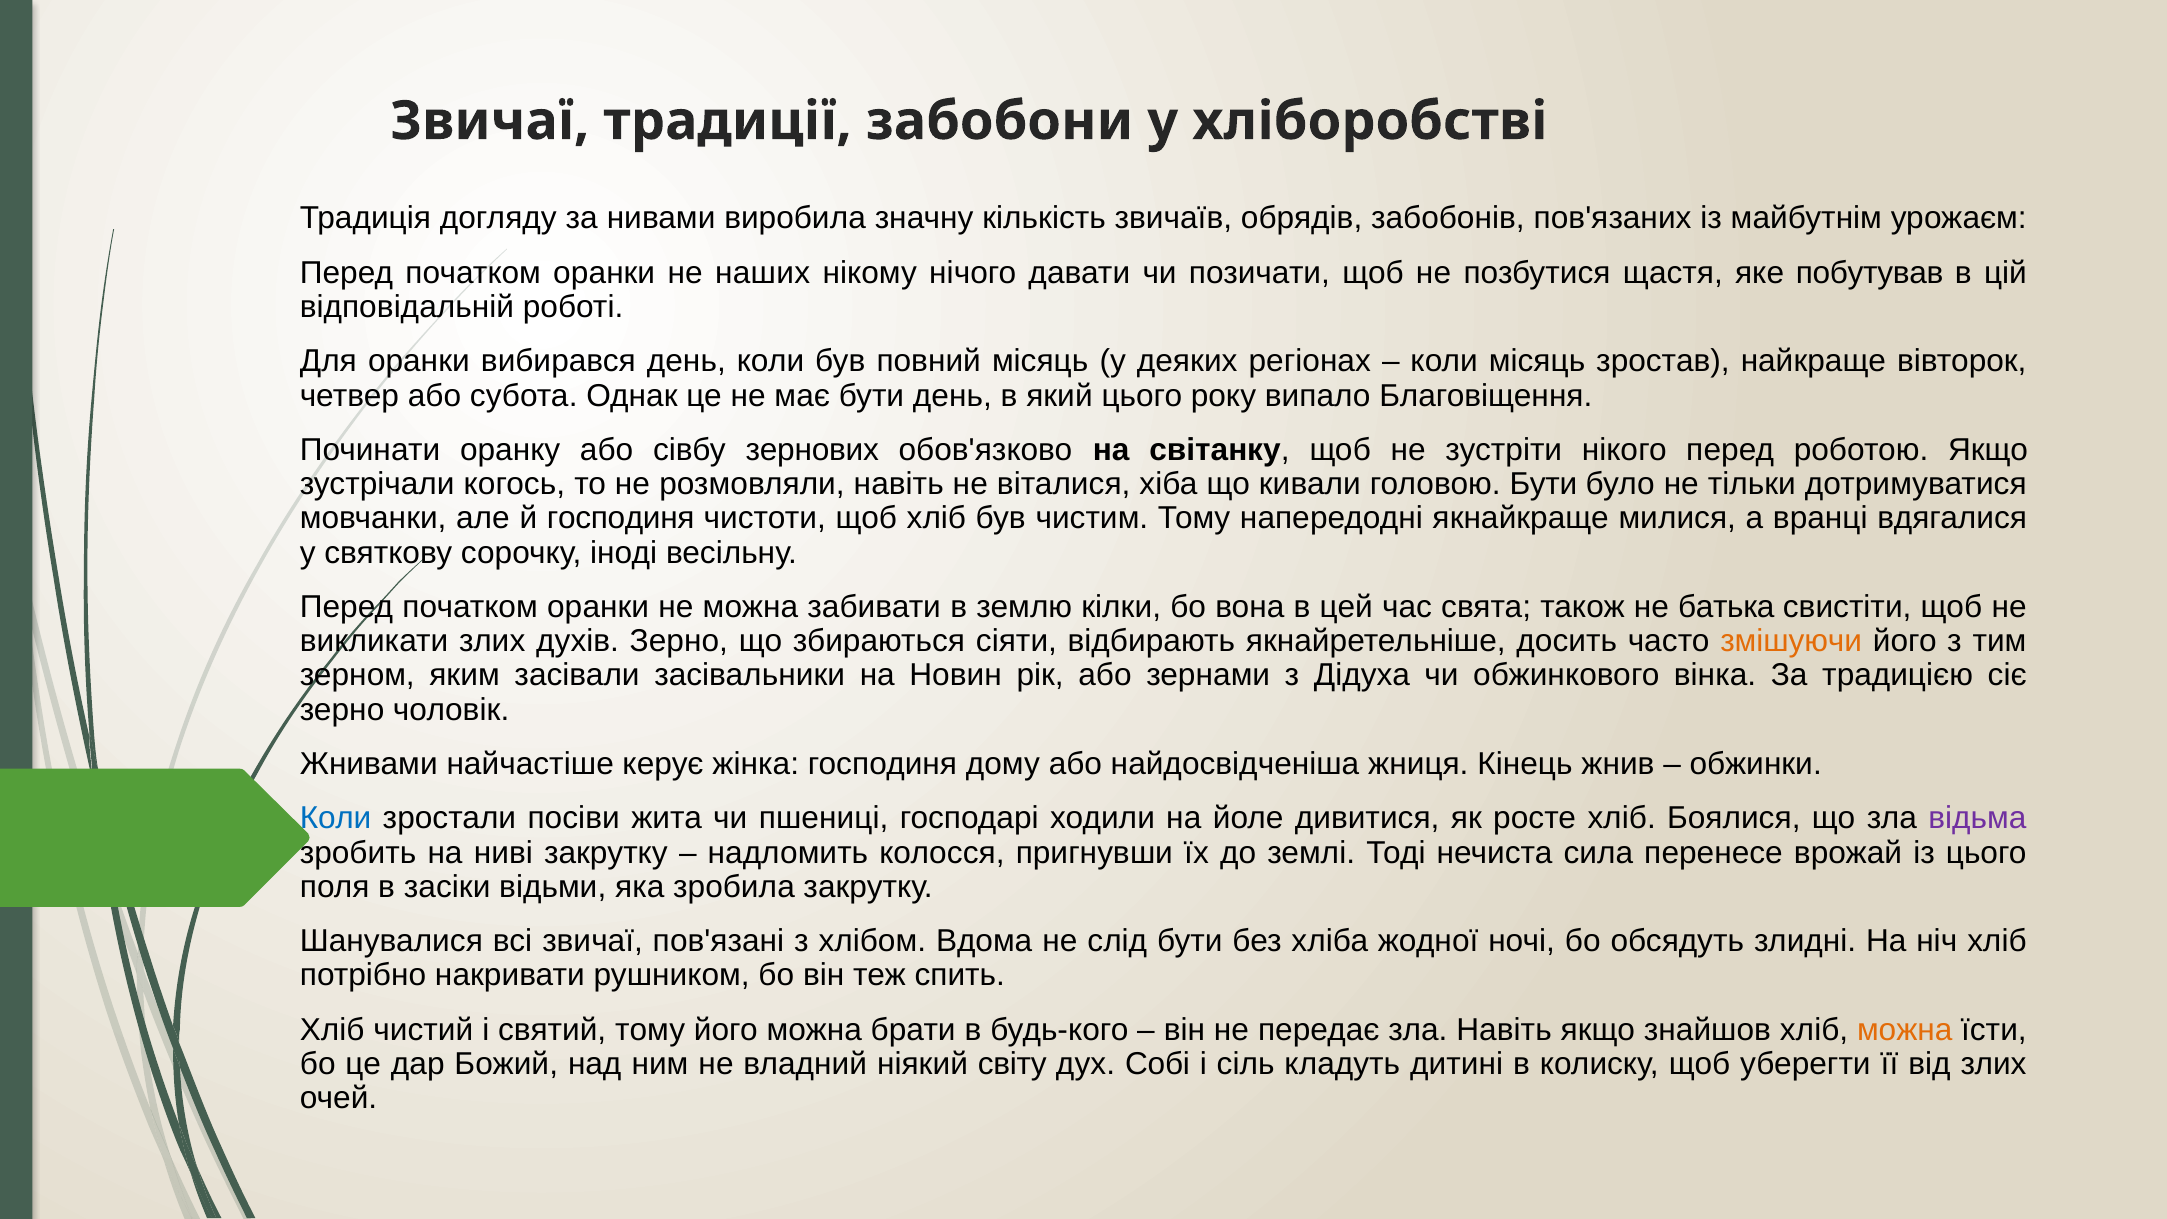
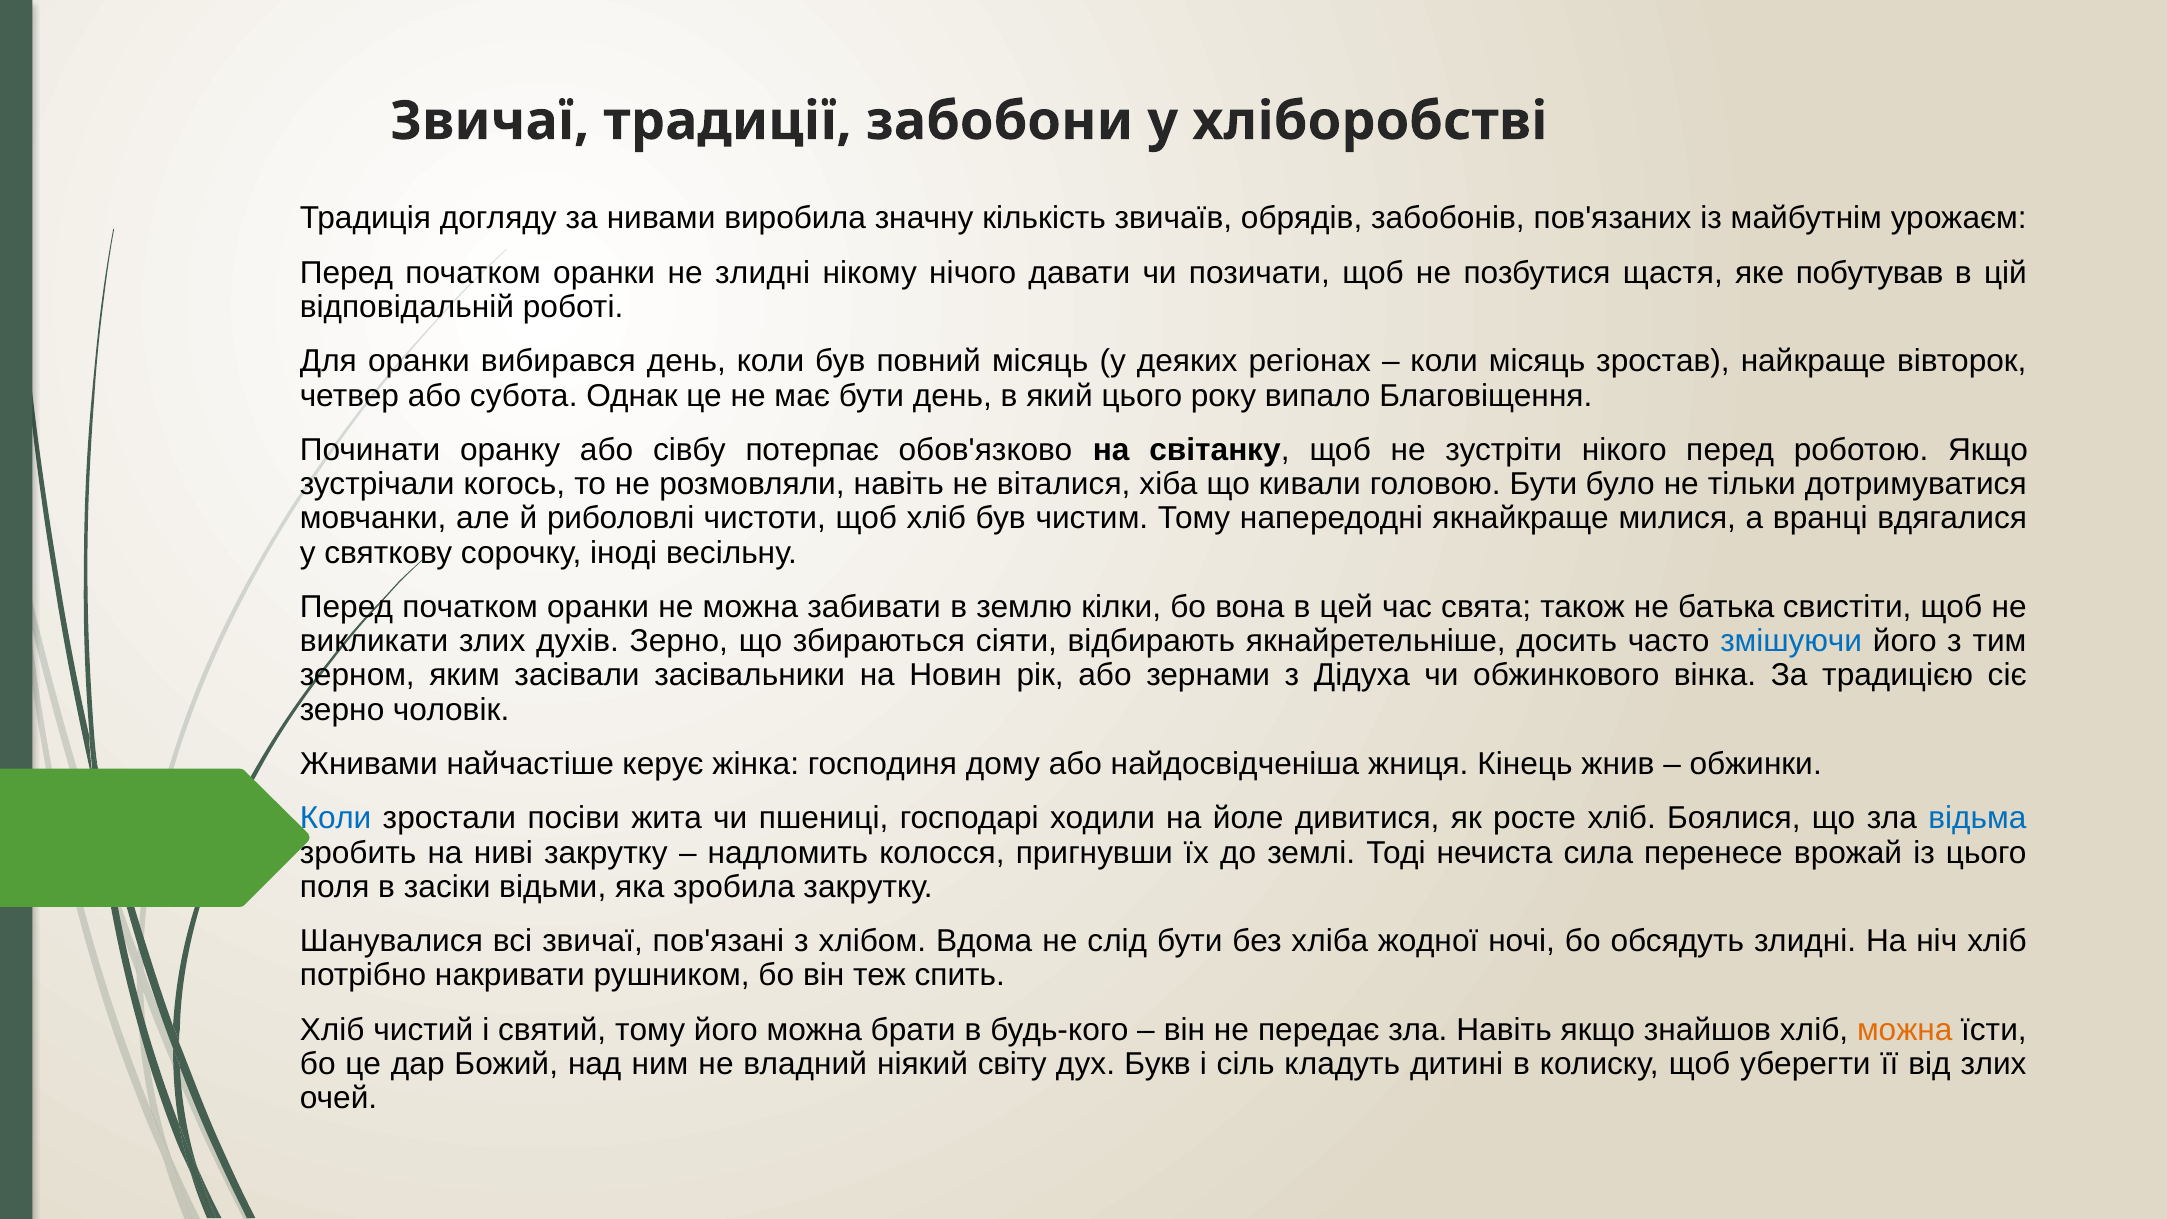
не наших: наших -> злидні
зернових: зернових -> потерпає
й господиня: господиня -> риболовлі
змішуючи colour: orange -> blue
відьма colour: purple -> blue
Собі: Собі -> Букв
